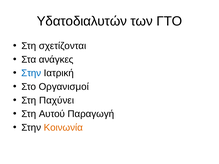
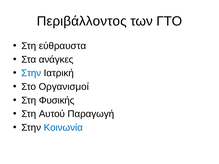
Υδατοδιαλυτών: Υδατοδιαλυτών -> Περιβάλλοντος
σχετίζονται: σχετίζονται -> εύθραυστα
Παχύνει: Παχύνει -> Φυσικής
Κοινωνία colour: orange -> blue
